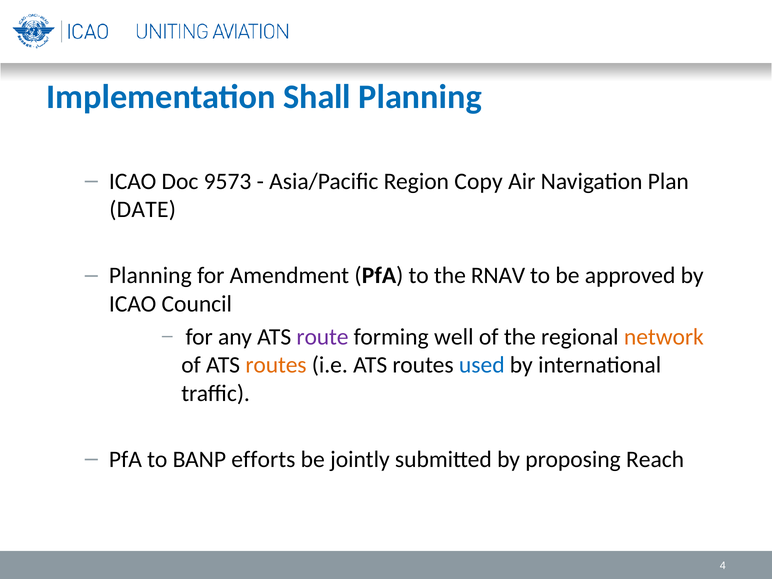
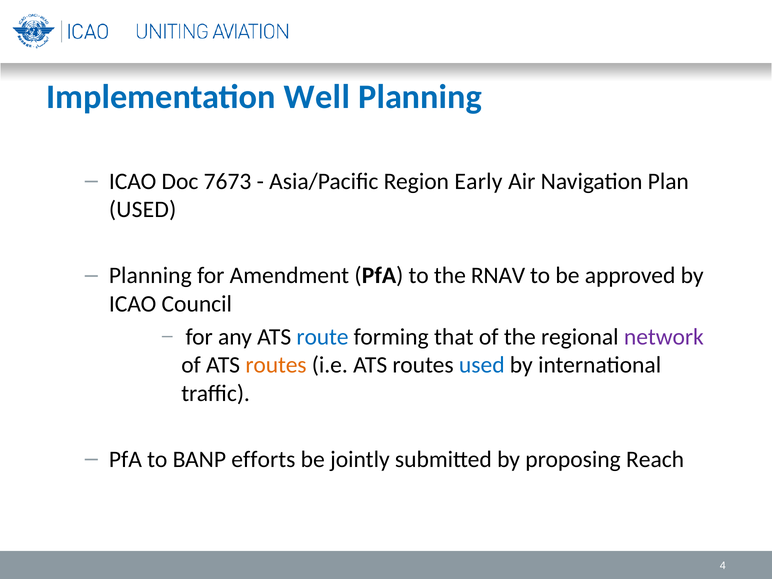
Shall: Shall -> Well
9573: 9573 -> 7673
Copy: Copy -> Early
DATE at (143, 210): DATE -> USED
route colour: purple -> blue
well: well -> that
network colour: orange -> purple
